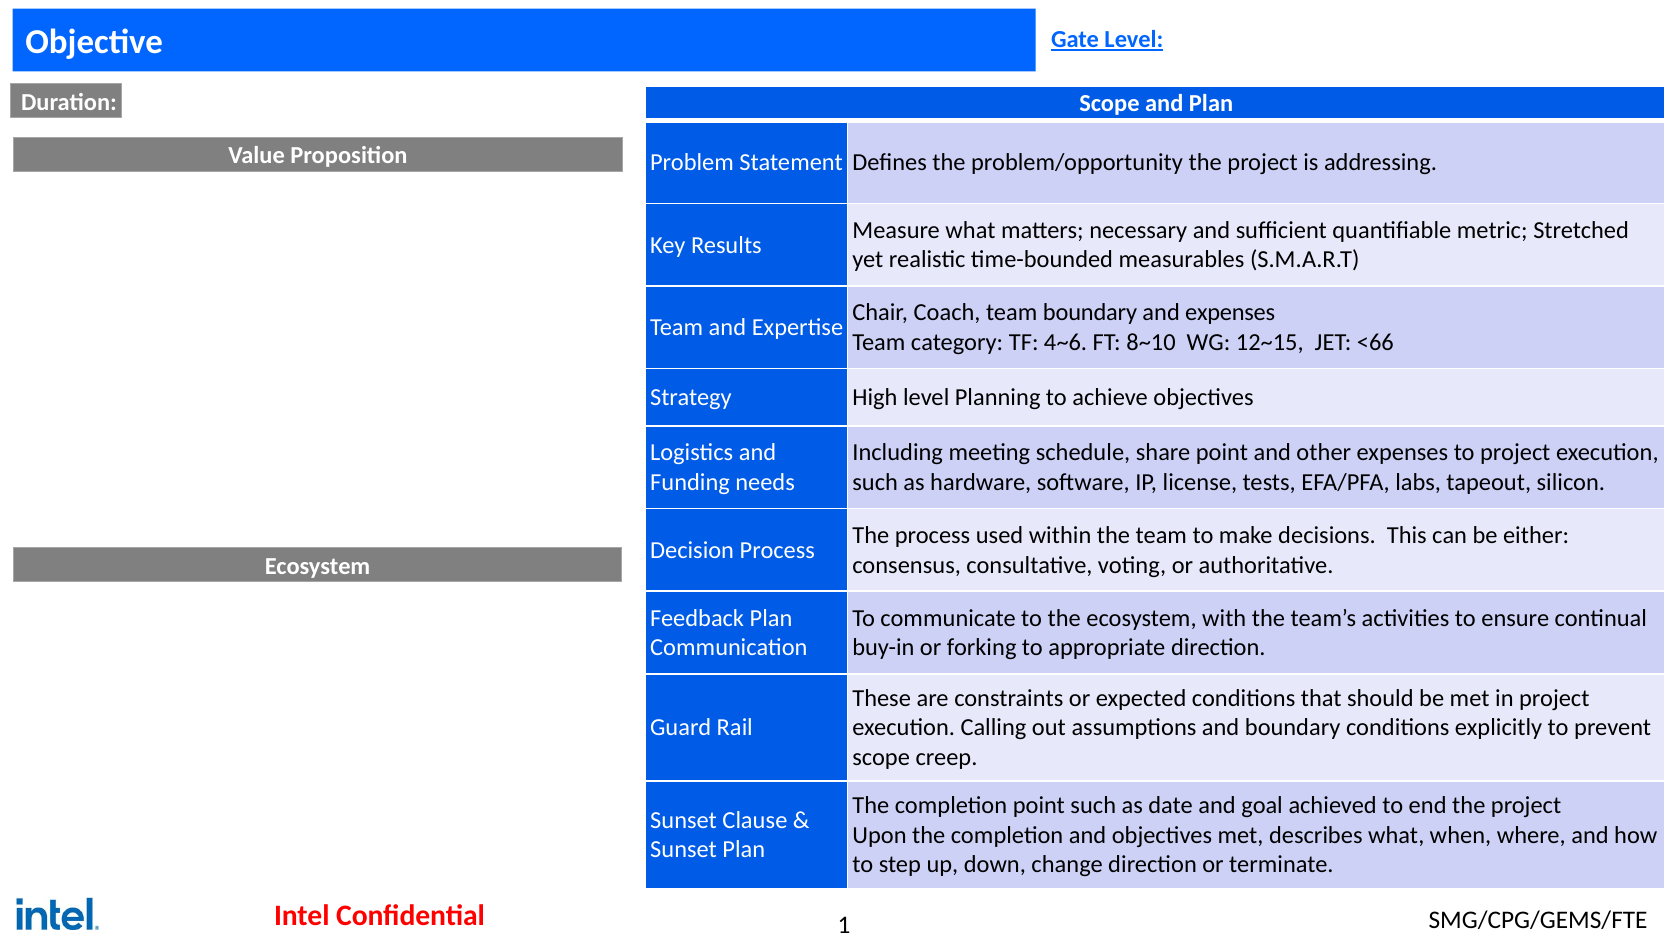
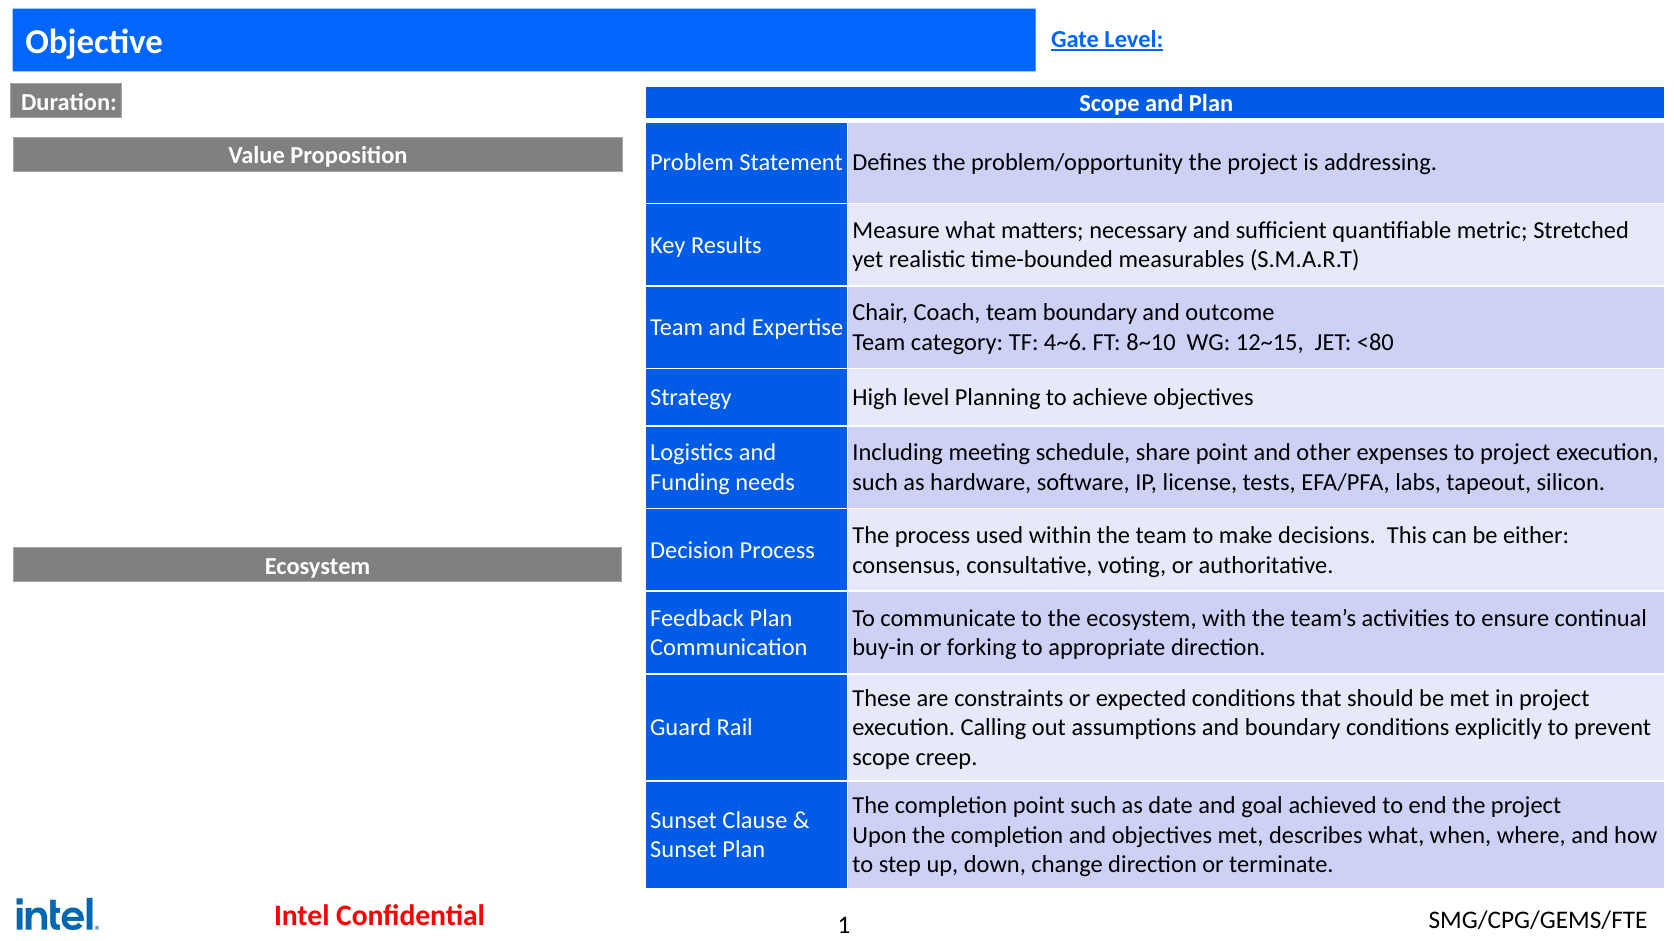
and expenses: expenses -> outcome
<66: <66 -> <80
